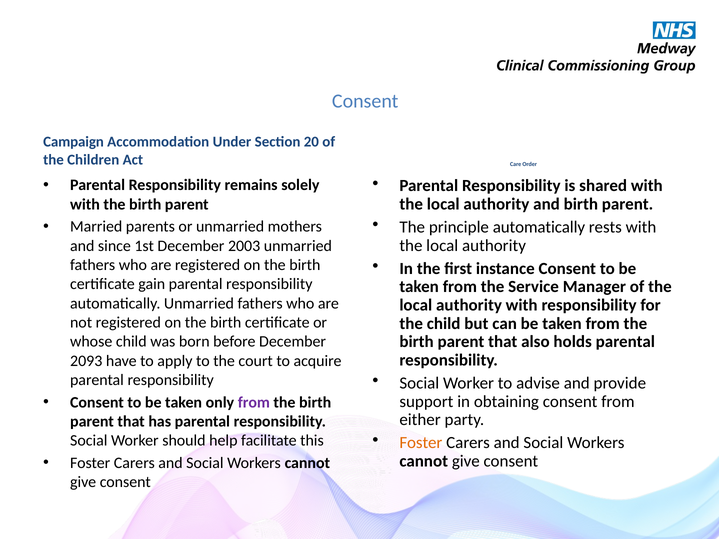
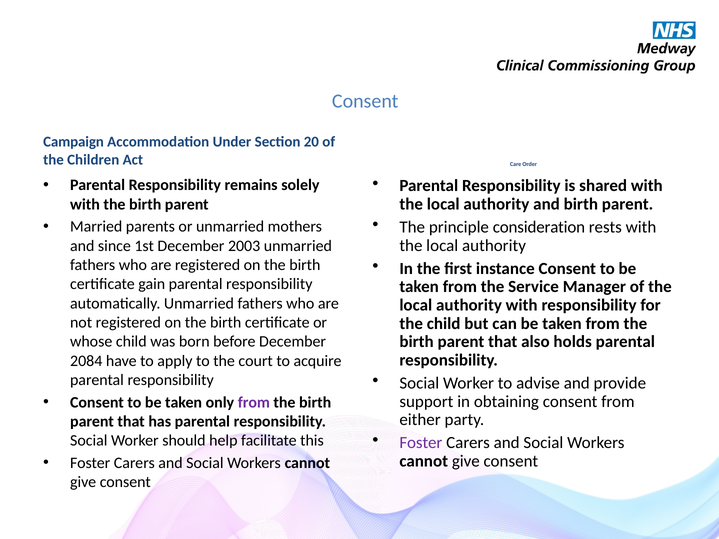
principle automatically: automatically -> consideration
2093: 2093 -> 2084
Foster at (421, 443) colour: orange -> purple
